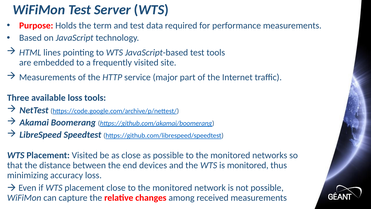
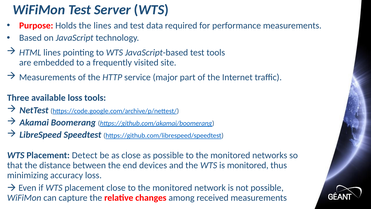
the term: term -> lines
Placement Visited: Visited -> Detect
